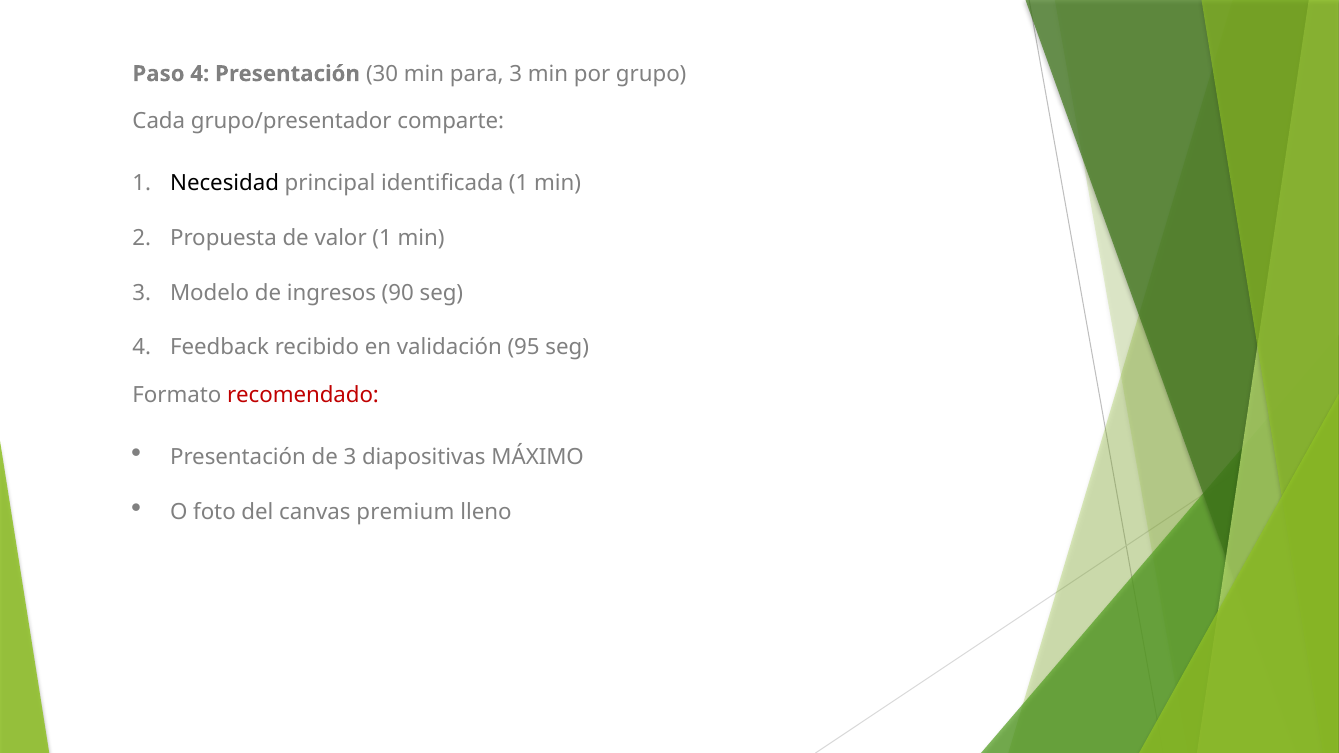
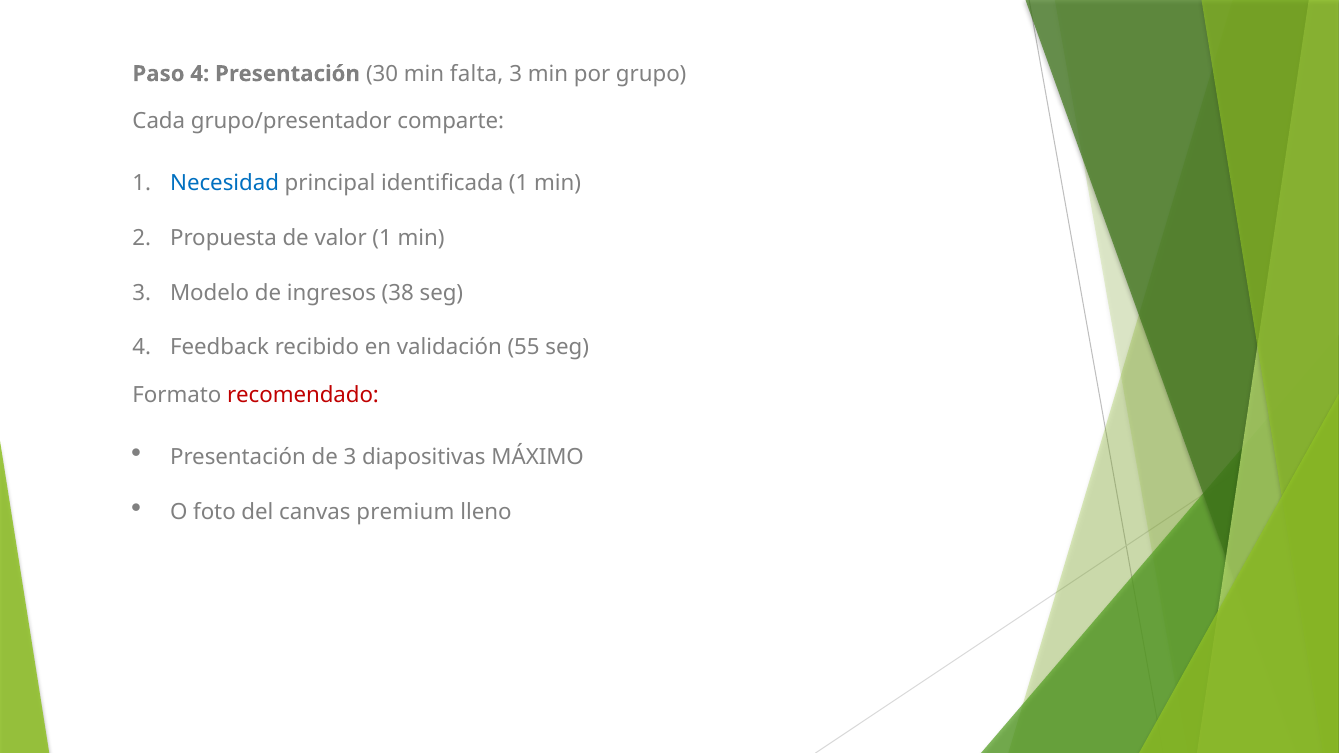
para: para -> falta
Necesidad colour: black -> blue
90: 90 -> 38
95: 95 -> 55
